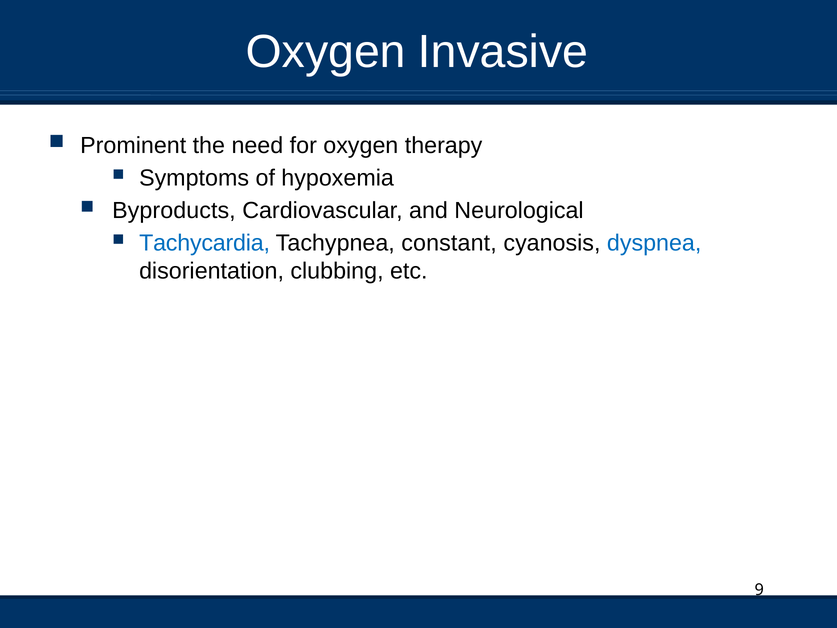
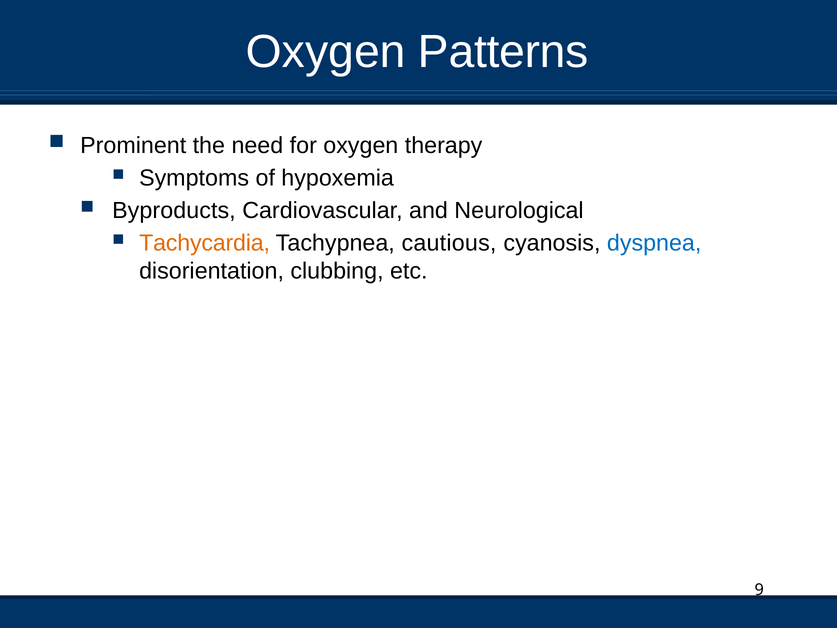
Invasive: Invasive -> Patterns
Tachycardia colour: blue -> orange
constant: constant -> cautious
